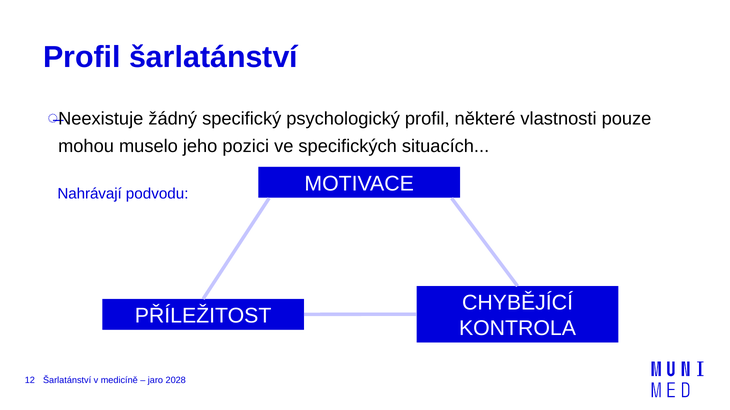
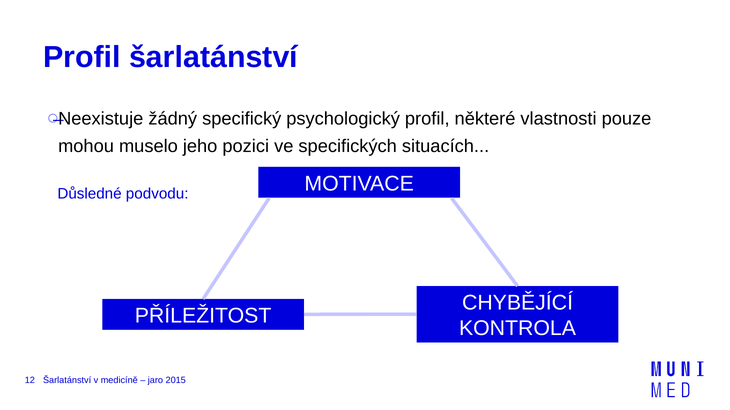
Nahrávají: Nahrávají -> Důsledné
2028: 2028 -> 2015
